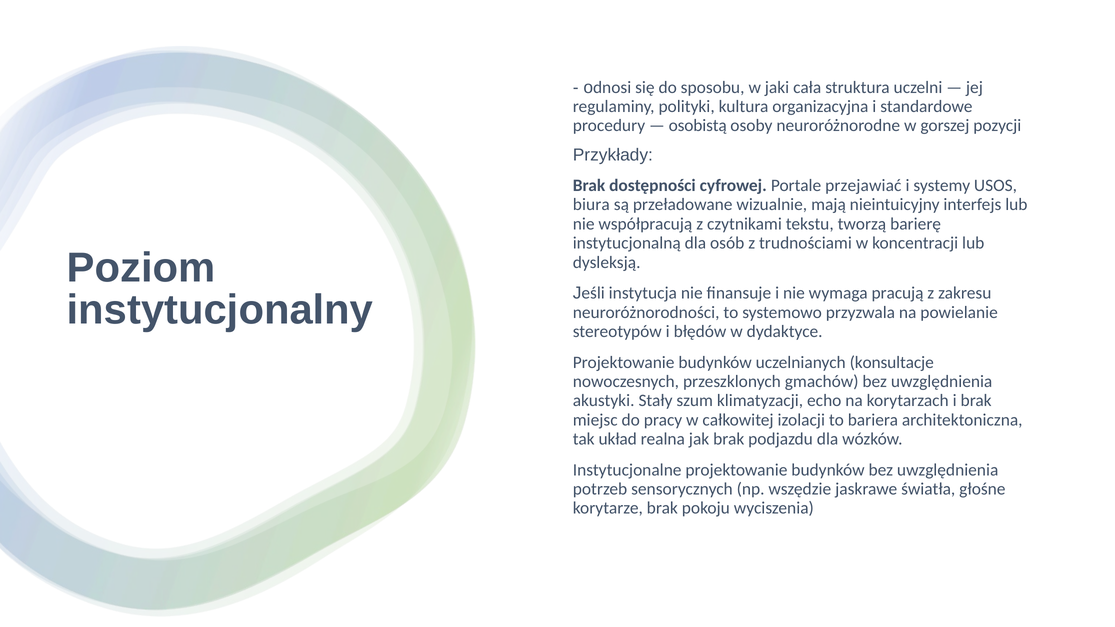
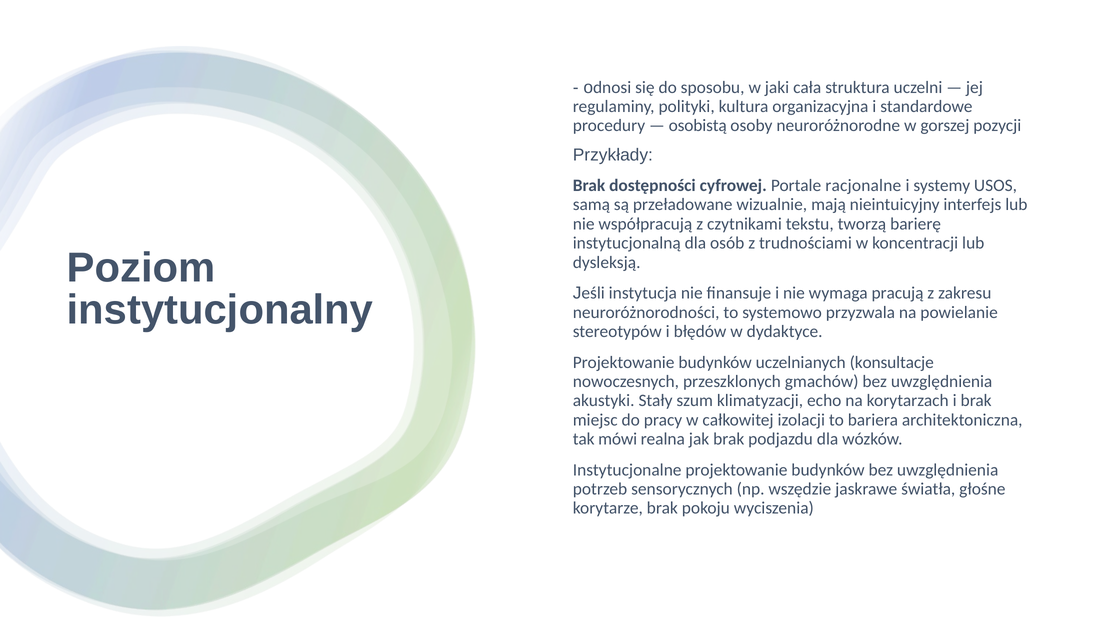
przejawiać: przejawiać -> racjonalne
biura: biura -> samą
układ: układ -> mówi
